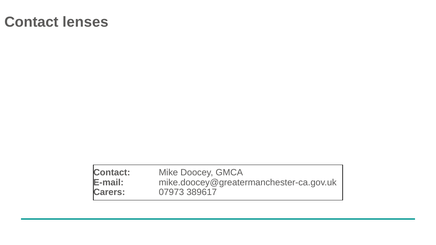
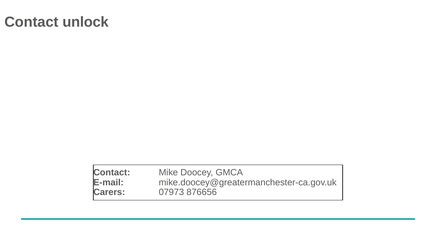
lenses: lenses -> unlock
389617: 389617 -> 876656
